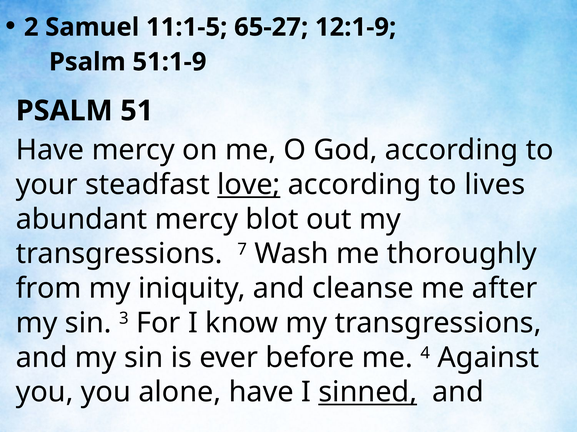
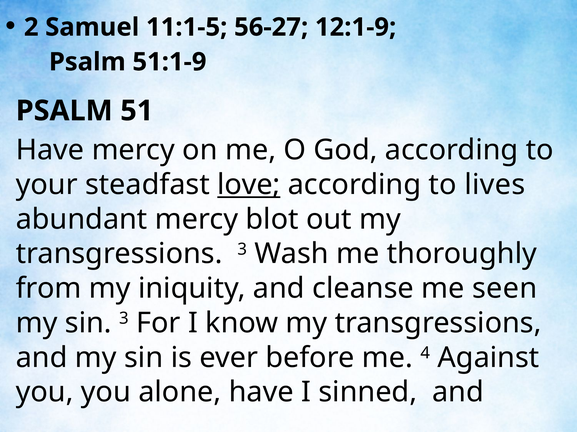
65-27: 65-27 -> 56-27
transgressions 7: 7 -> 3
after: after -> seen
sinned underline: present -> none
